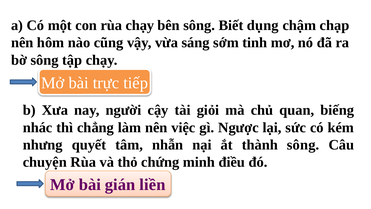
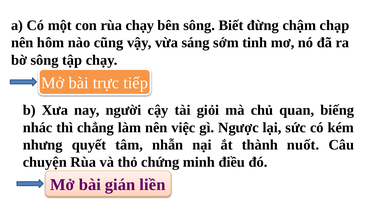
dụng: dụng -> đừng
thành sông: sông -> nuốt
